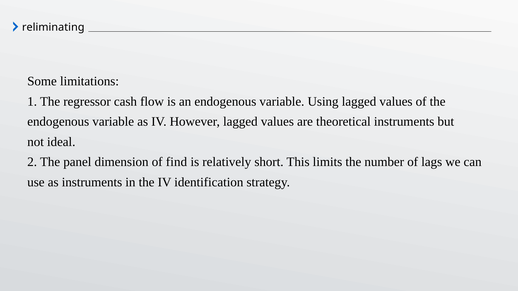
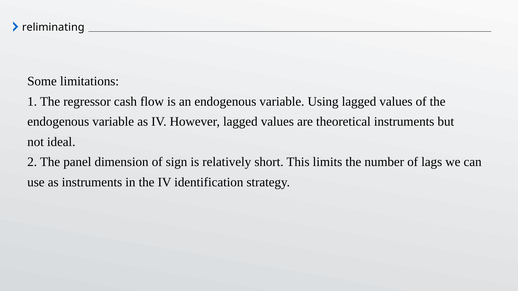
find: find -> sign
